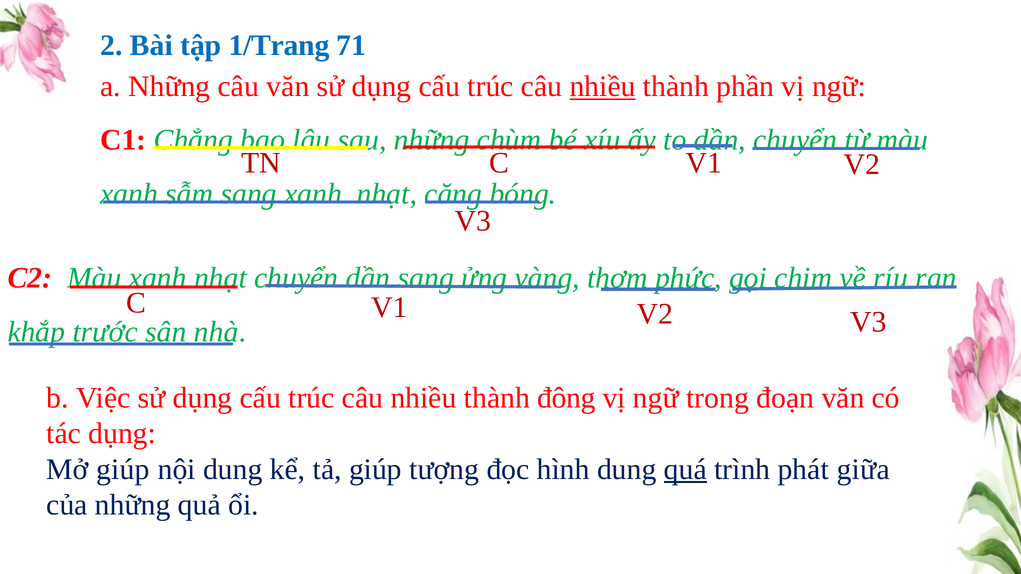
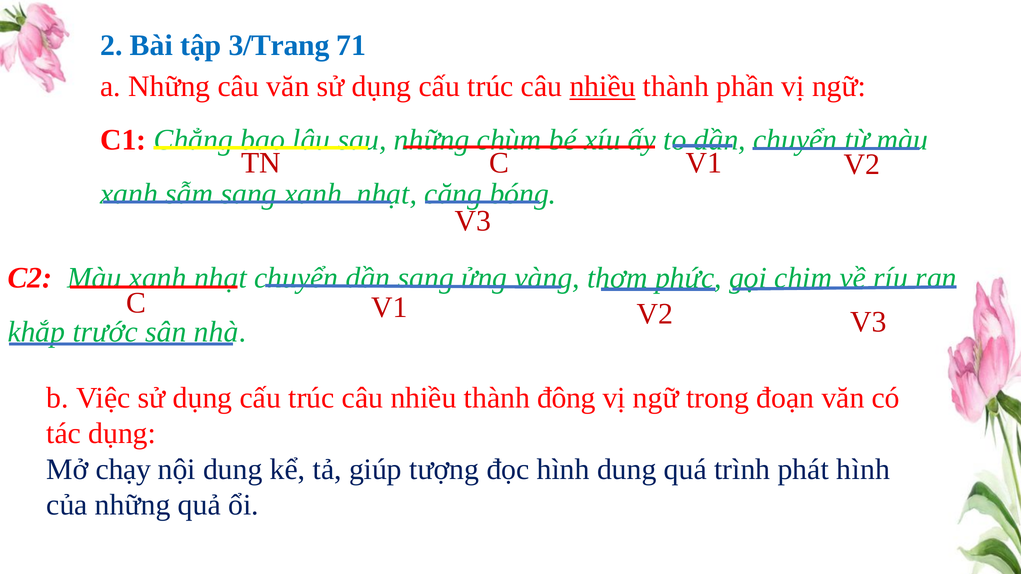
1/Trang: 1/Trang -> 3/Trang
Mở giúp: giúp -> chạy
quá underline: present -> none
phát giữa: giữa -> hình
